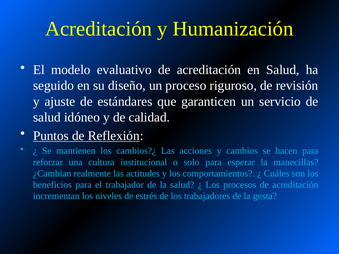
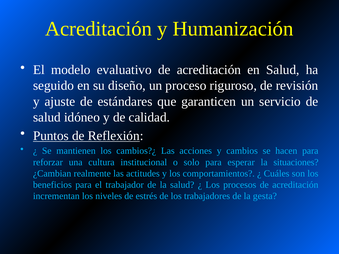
manecillas: manecillas -> situaciones
